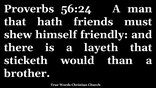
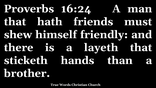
56:24: 56:24 -> 16:24
would: would -> hands
